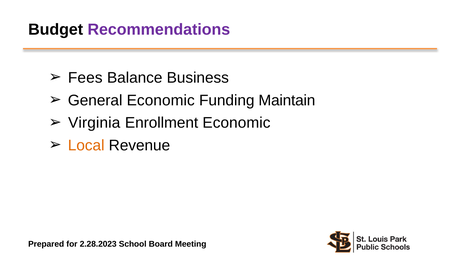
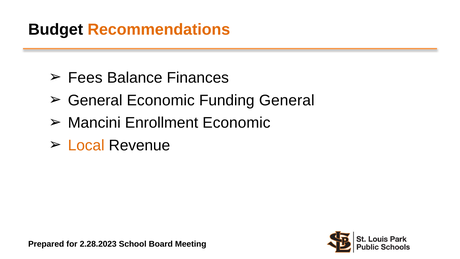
Recommendations colour: purple -> orange
Business: Business -> Finances
Funding Maintain: Maintain -> General
Virginia: Virginia -> Mancini
